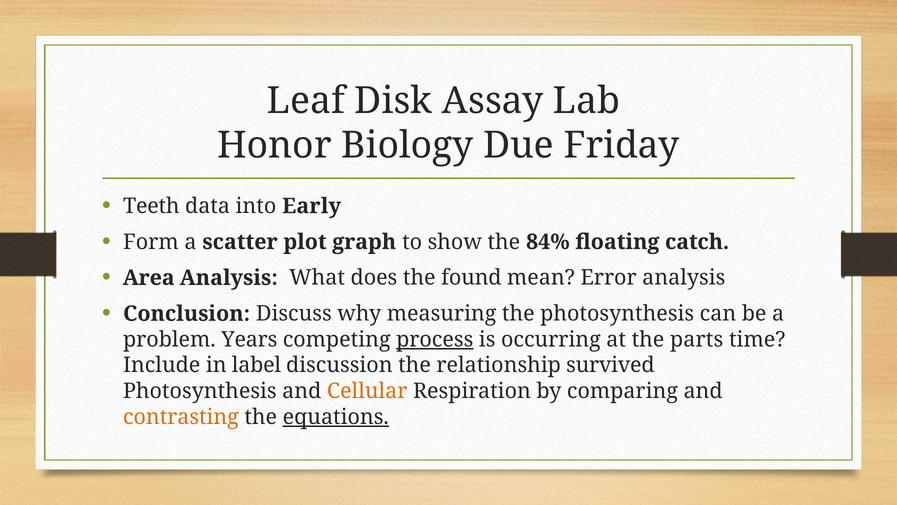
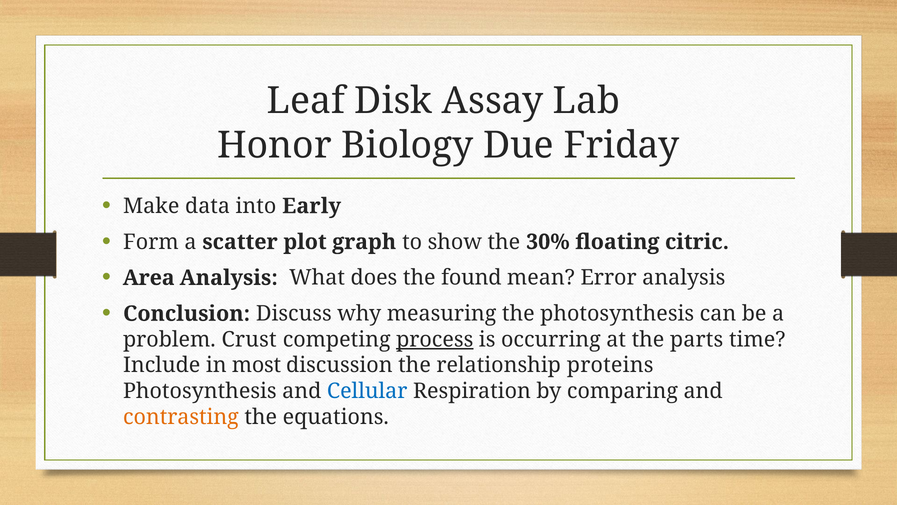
Teeth: Teeth -> Make
84%: 84% -> 30%
catch: catch -> citric
Years: Years -> Crust
label: label -> most
survived: survived -> proteins
Cellular colour: orange -> blue
equations underline: present -> none
